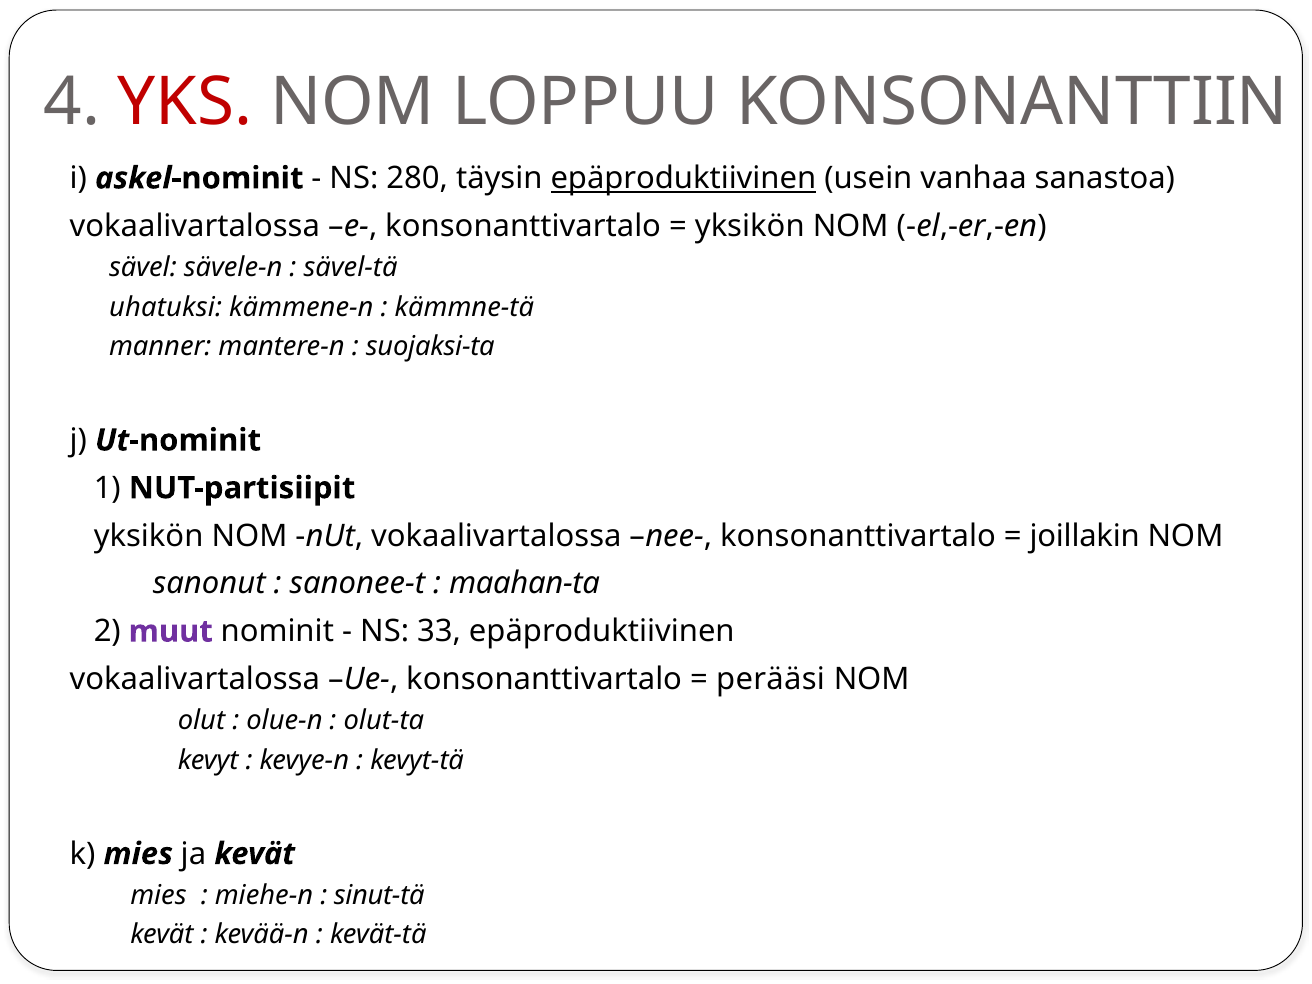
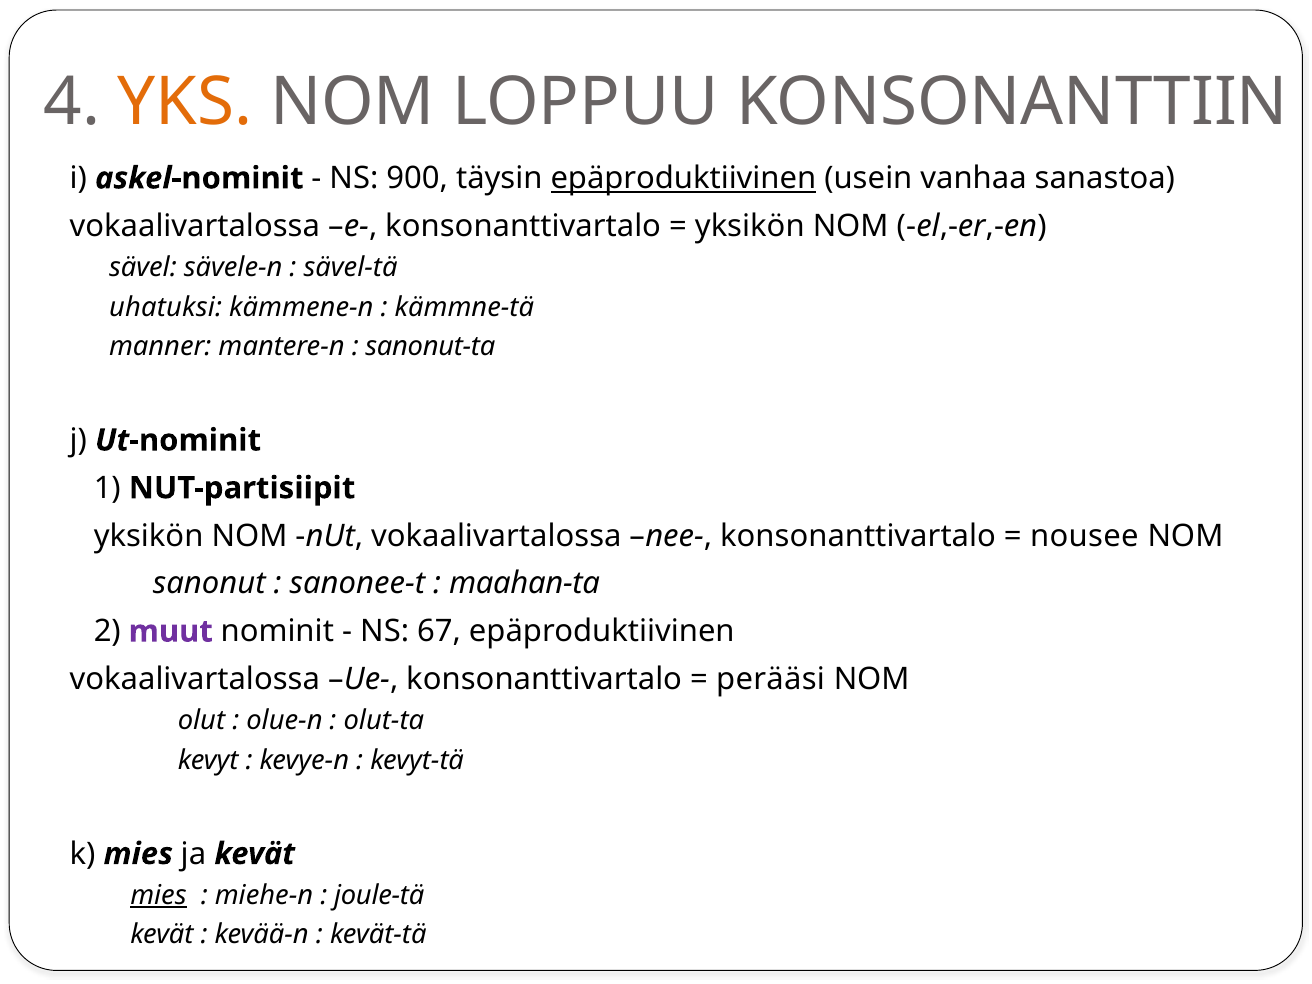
YKS colour: red -> orange
280: 280 -> 900
suojaksi-ta: suojaksi-ta -> sanonut-ta
joillakin: joillakin -> nousee
33: 33 -> 67
mies at (158, 895) underline: none -> present
sinut-tä: sinut-tä -> joule-tä
